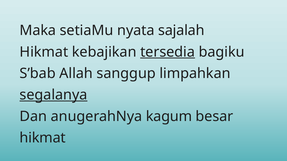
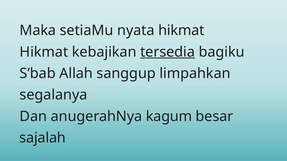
nyata sajalah: sajalah -> hikmat
segalanya underline: present -> none
hikmat at (43, 138): hikmat -> sajalah
